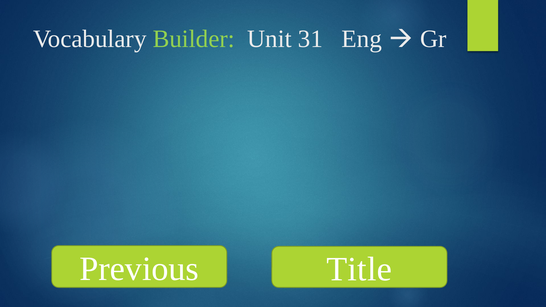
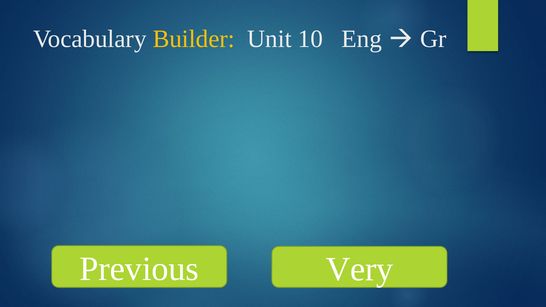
Builder colour: light green -> yellow
31: 31 -> 10
Title: Title -> Very
